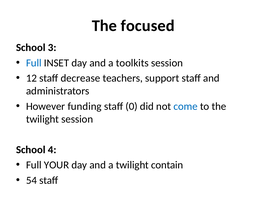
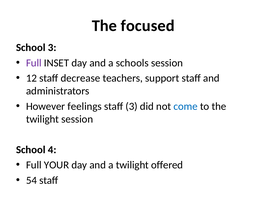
Full at (34, 63) colour: blue -> purple
toolkits: toolkits -> schools
funding: funding -> feelings
staff 0: 0 -> 3
contain: contain -> offered
